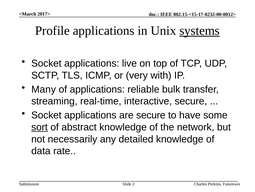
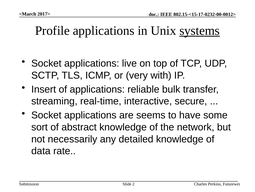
Many: Many -> Insert
are secure: secure -> seems
sort underline: present -> none
